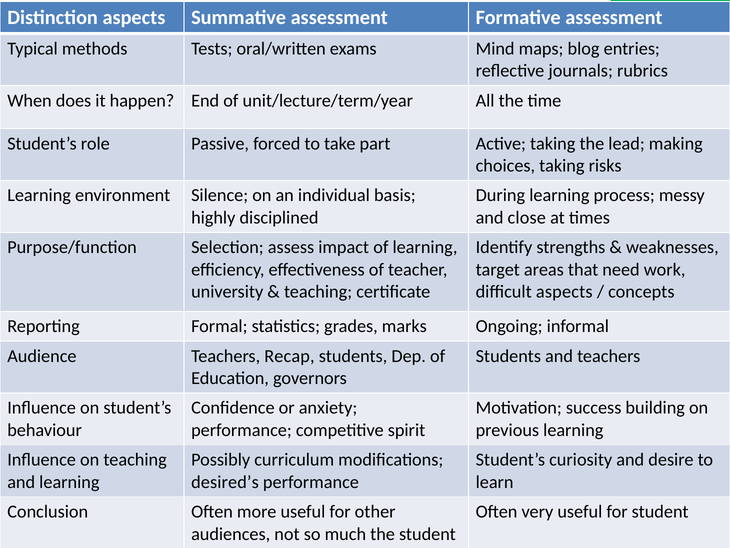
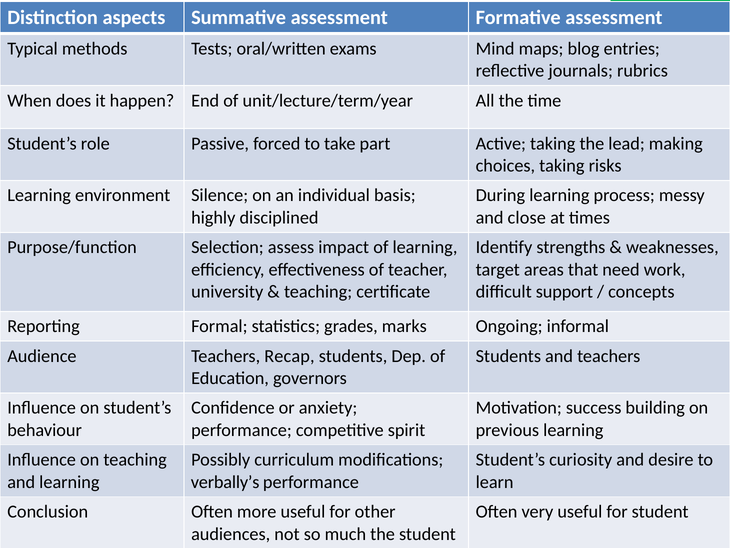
difficult aspects: aspects -> support
desired’s: desired’s -> verbally’s
